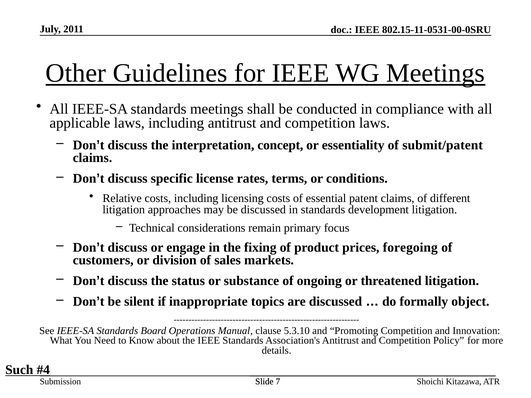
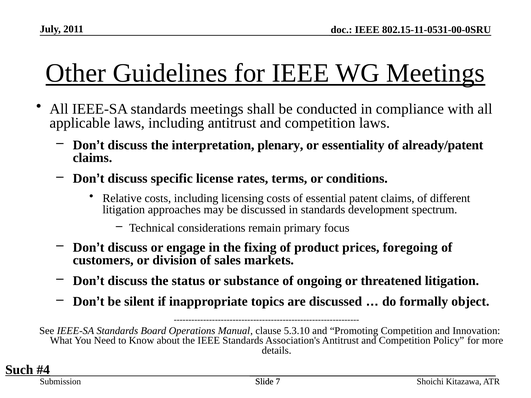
concept: concept -> plenary
submit/patent: submit/patent -> already/patent
development litigation: litigation -> spectrum
